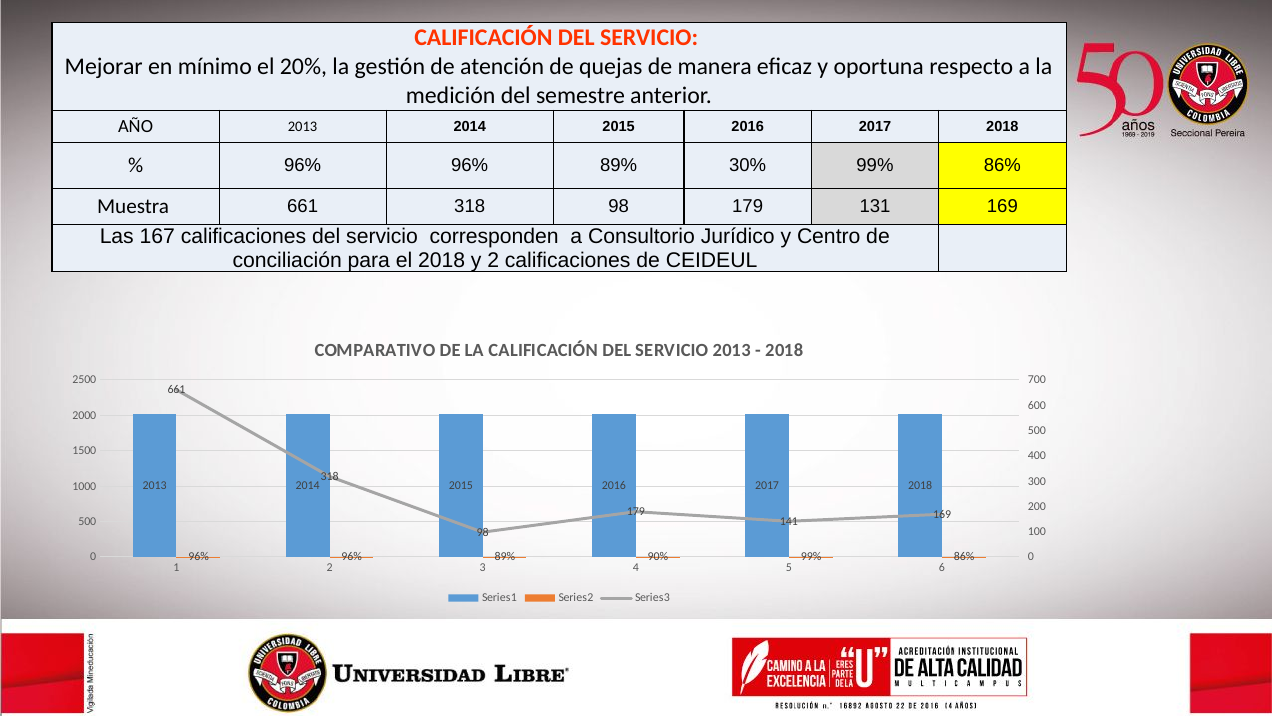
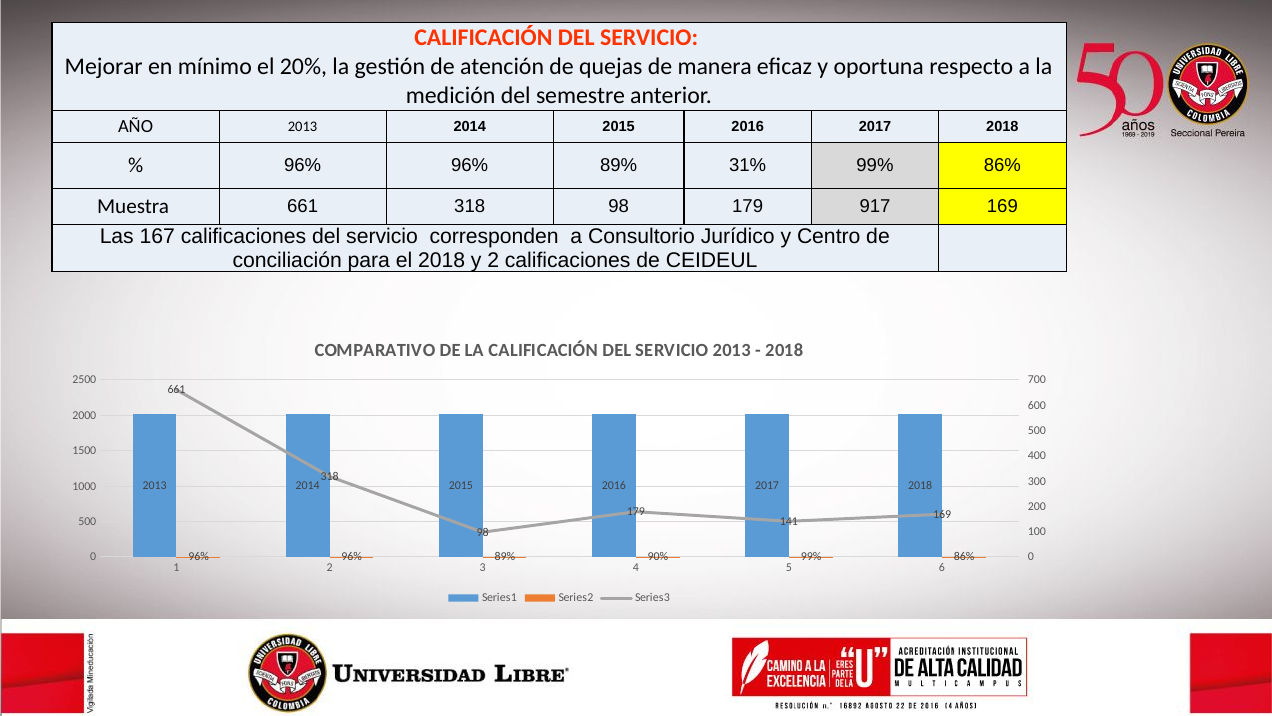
30%: 30% -> 31%
131: 131 -> 917
